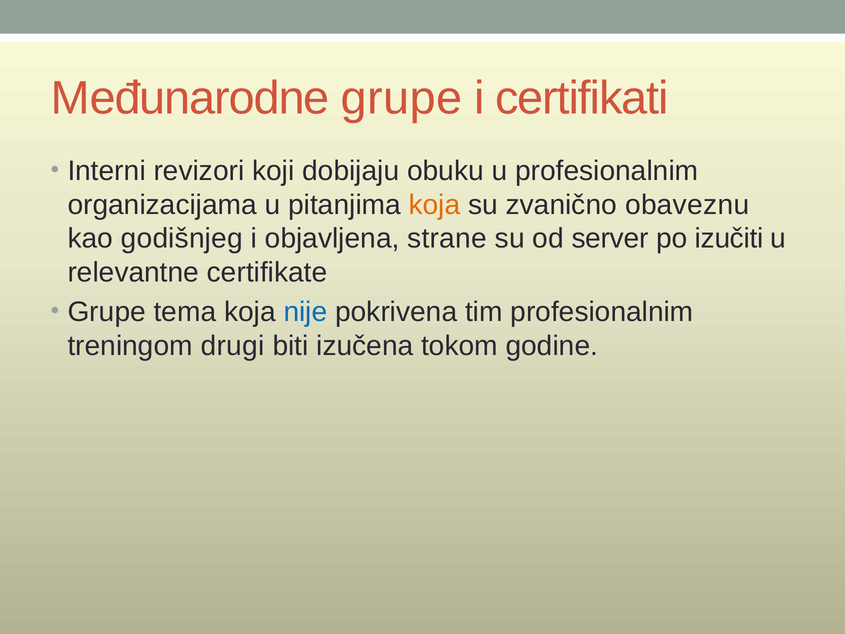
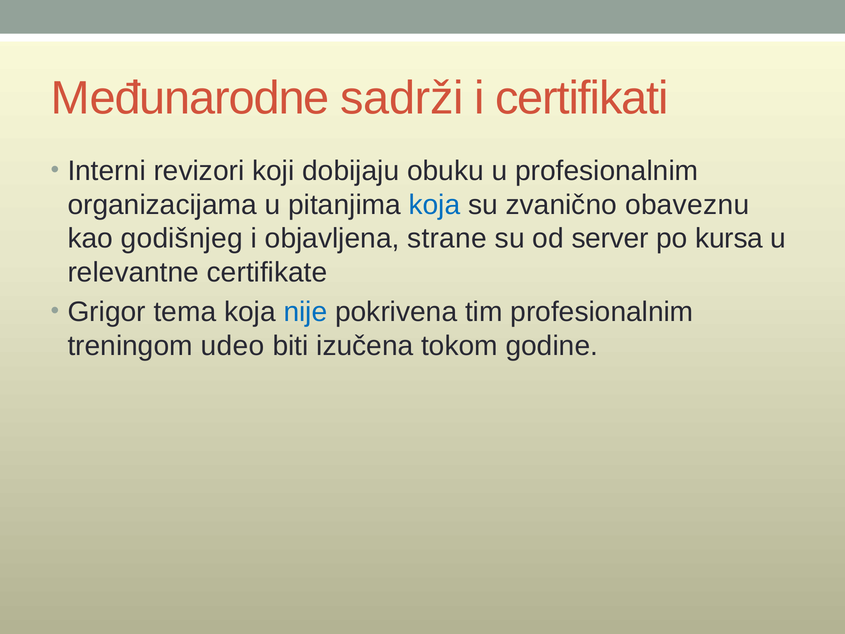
Međunarodne grupe: grupe -> sadrži
koja at (435, 205) colour: orange -> blue
izučiti: izučiti -> kursa
Grupe at (107, 312): Grupe -> Grigor
drugi: drugi -> udeo
